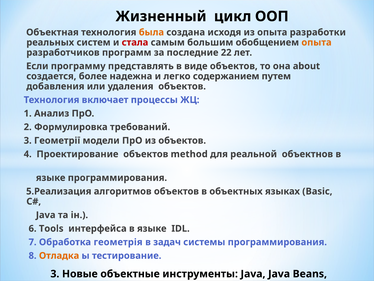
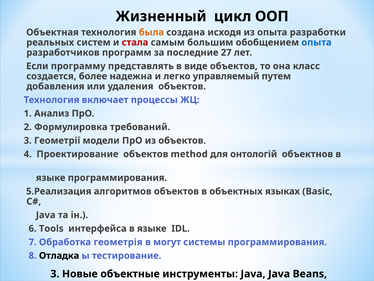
опыта at (316, 42) colour: orange -> blue
22: 22 -> 27
about: about -> класс
содержанием: содержанием -> управляемый
реальной: реальной -> онтологій
задач: задач -> могут
Отладка colour: orange -> black
